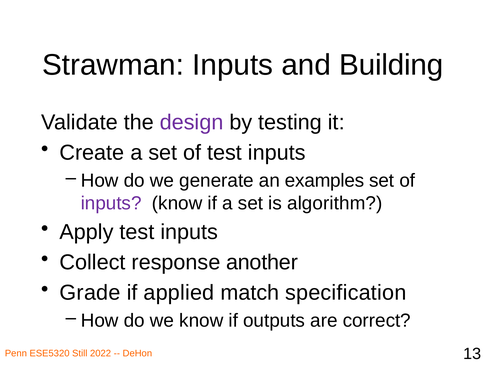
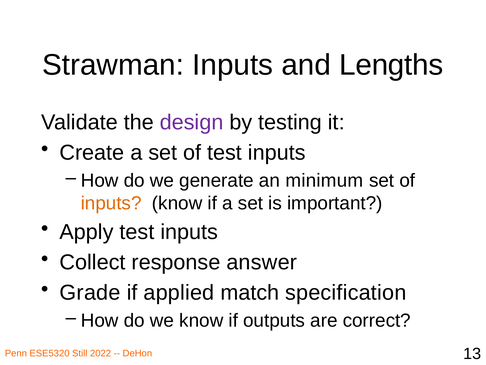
Building: Building -> Lengths
examples: examples -> minimum
inputs at (111, 203) colour: purple -> orange
algorithm: algorithm -> important
another: another -> answer
